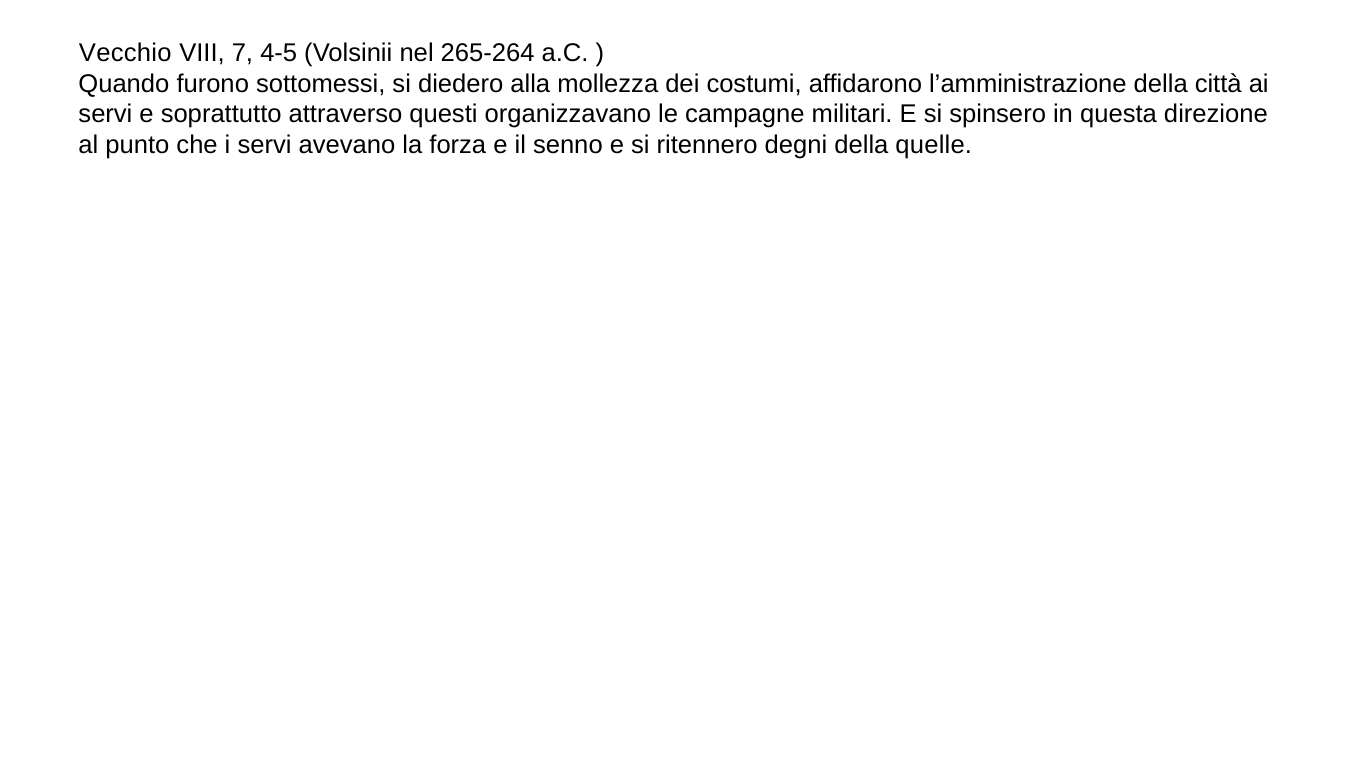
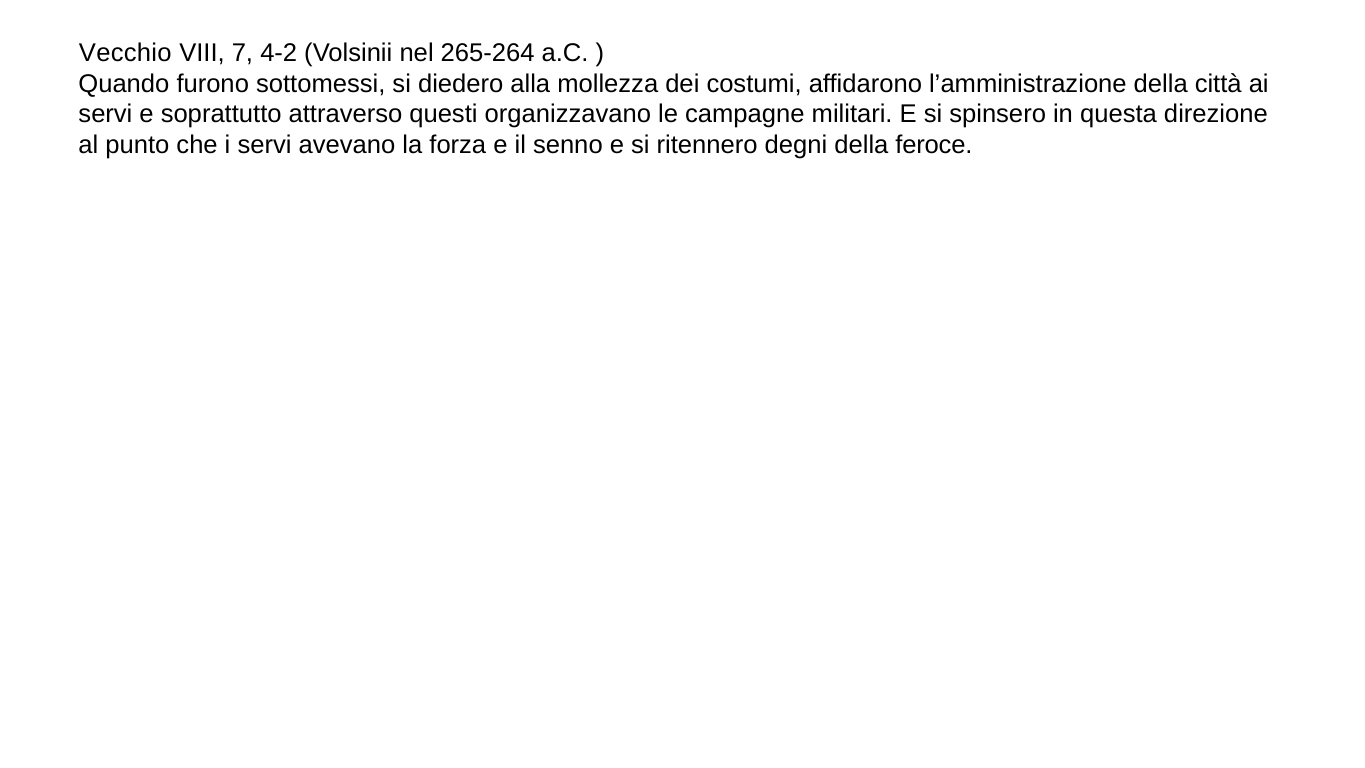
4-5: 4-5 -> 4-2
quelle: quelle -> feroce
